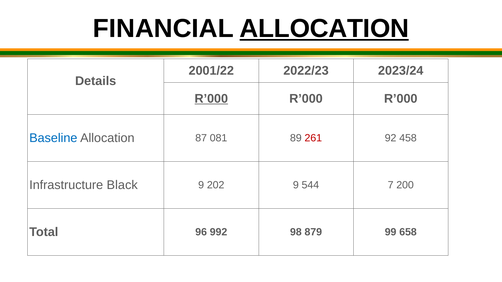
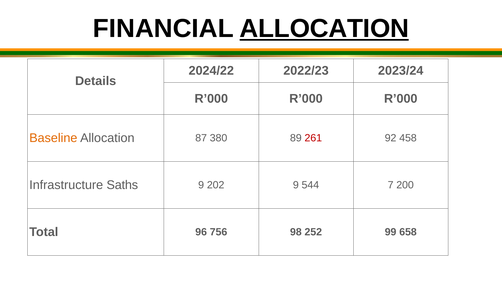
2001/22: 2001/22 -> 2024/22
R’000 at (211, 99) underline: present -> none
Baseline colour: blue -> orange
081: 081 -> 380
Black: Black -> Saths
992: 992 -> 756
879: 879 -> 252
